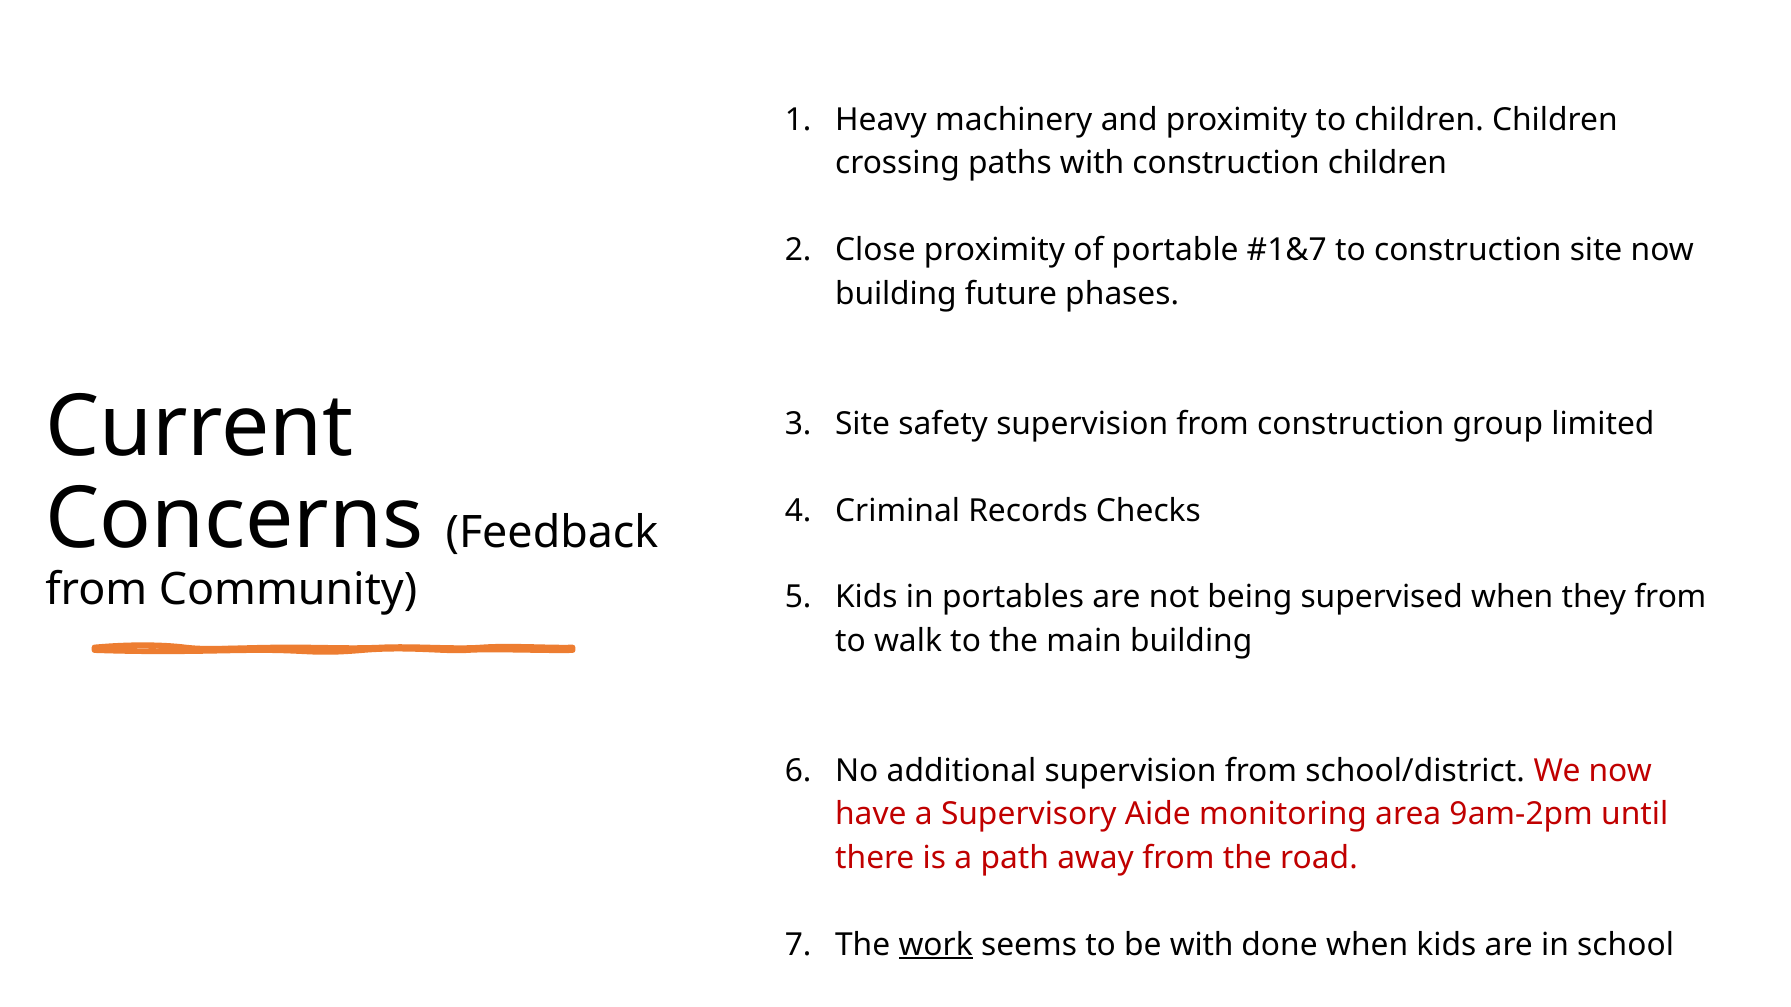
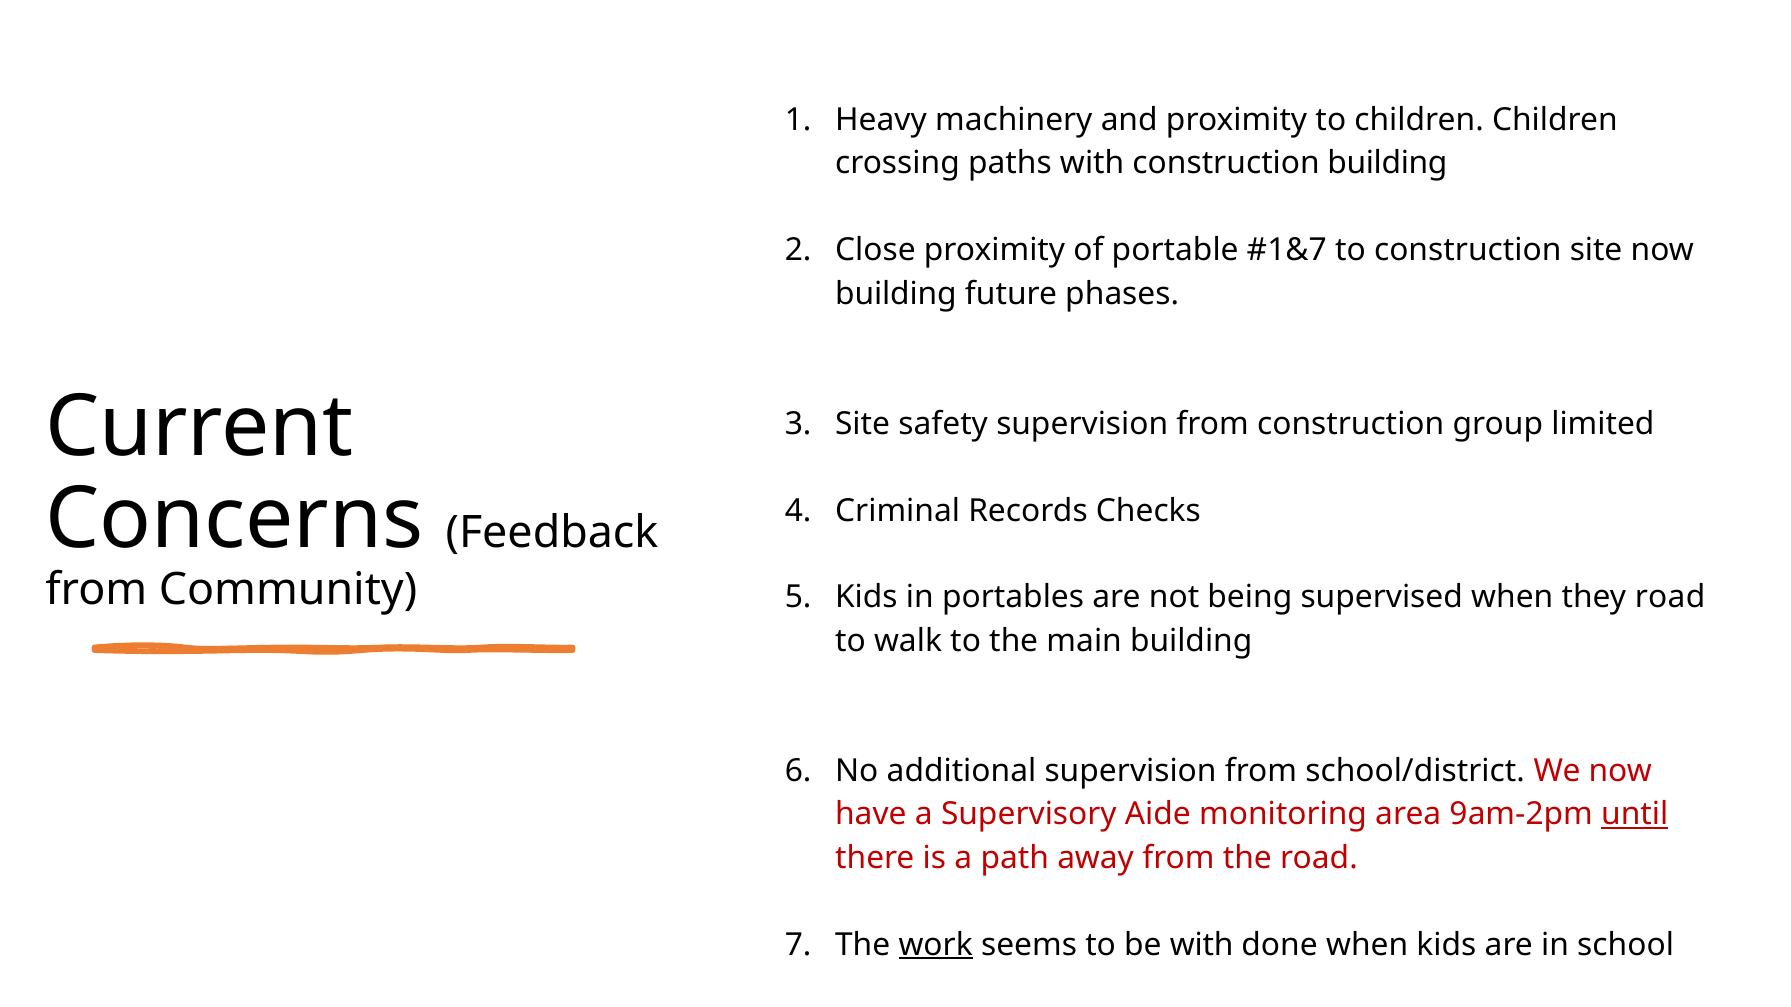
construction children: children -> building
they from: from -> road
until underline: none -> present
